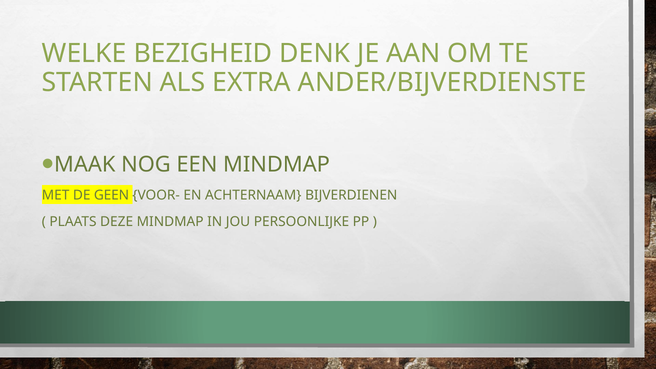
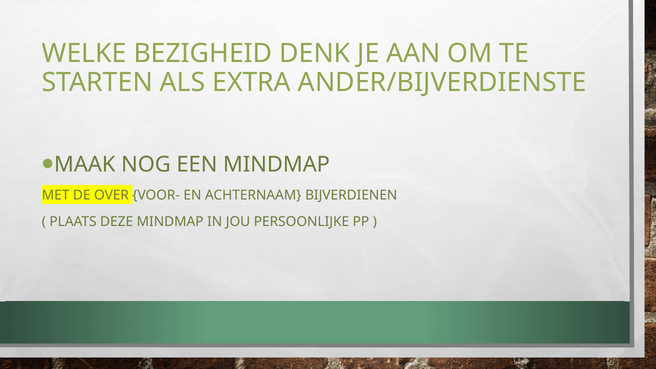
GEEN: GEEN -> OVER
